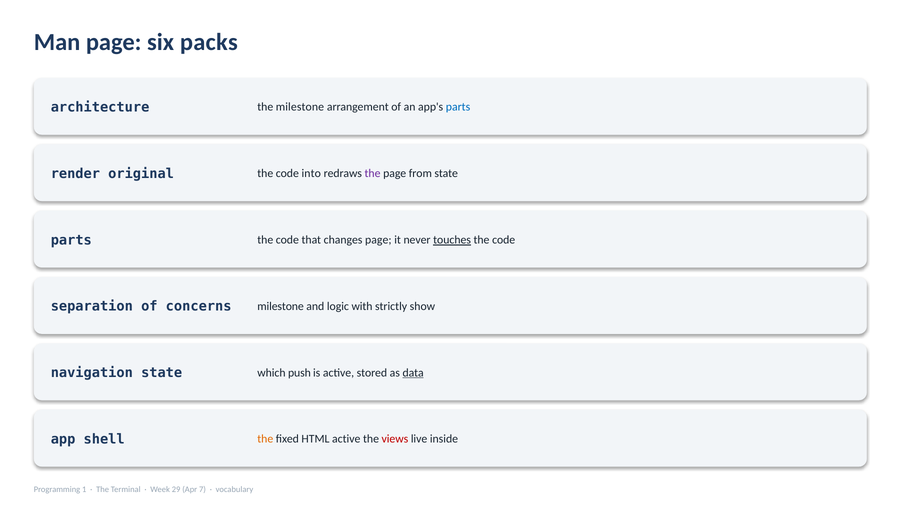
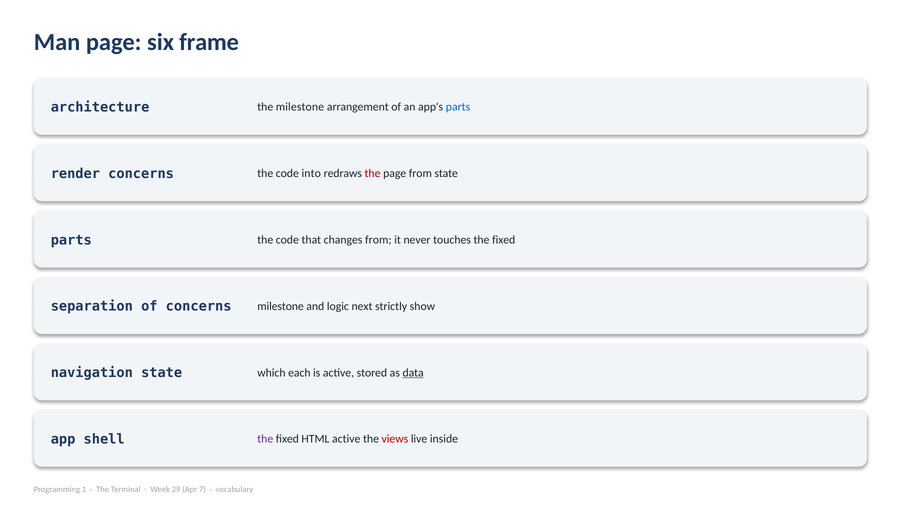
packs: packs -> frame
render original: original -> concerns
the at (373, 173) colour: purple -> red
changes page: page -> from
touches underline: present -> none
code at (504, 240): code -> fixed
with: with -> next
push: push -> each
the at (265, 439) colour: orange -> purple
